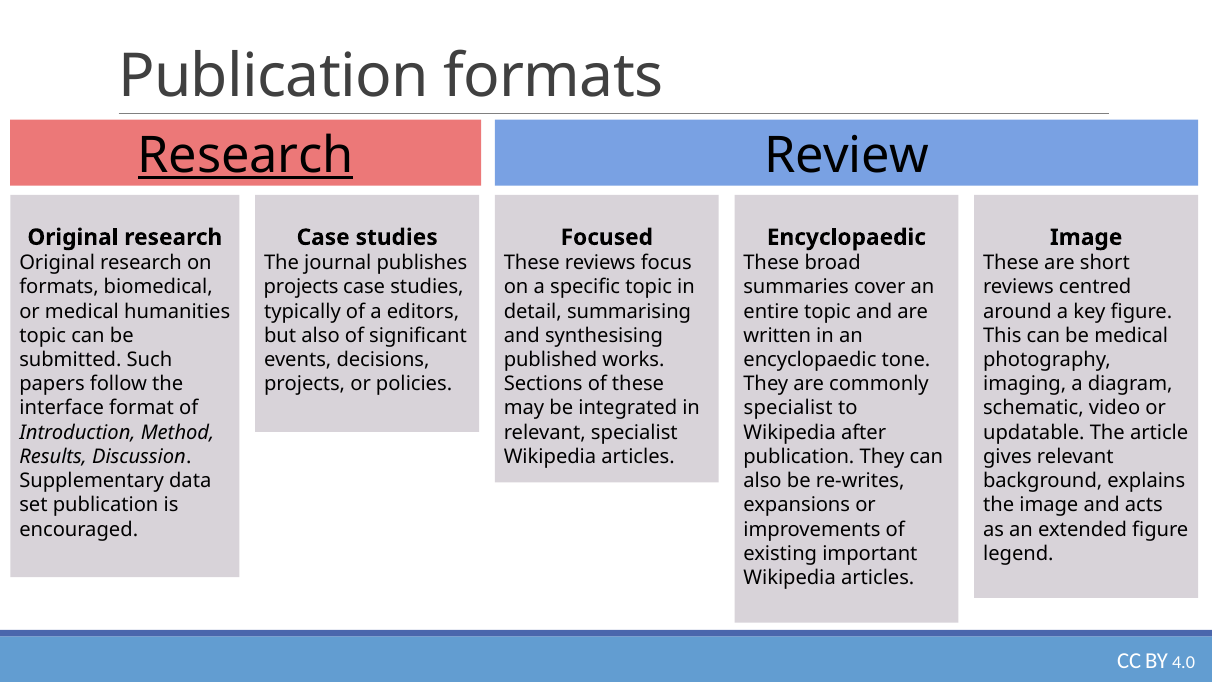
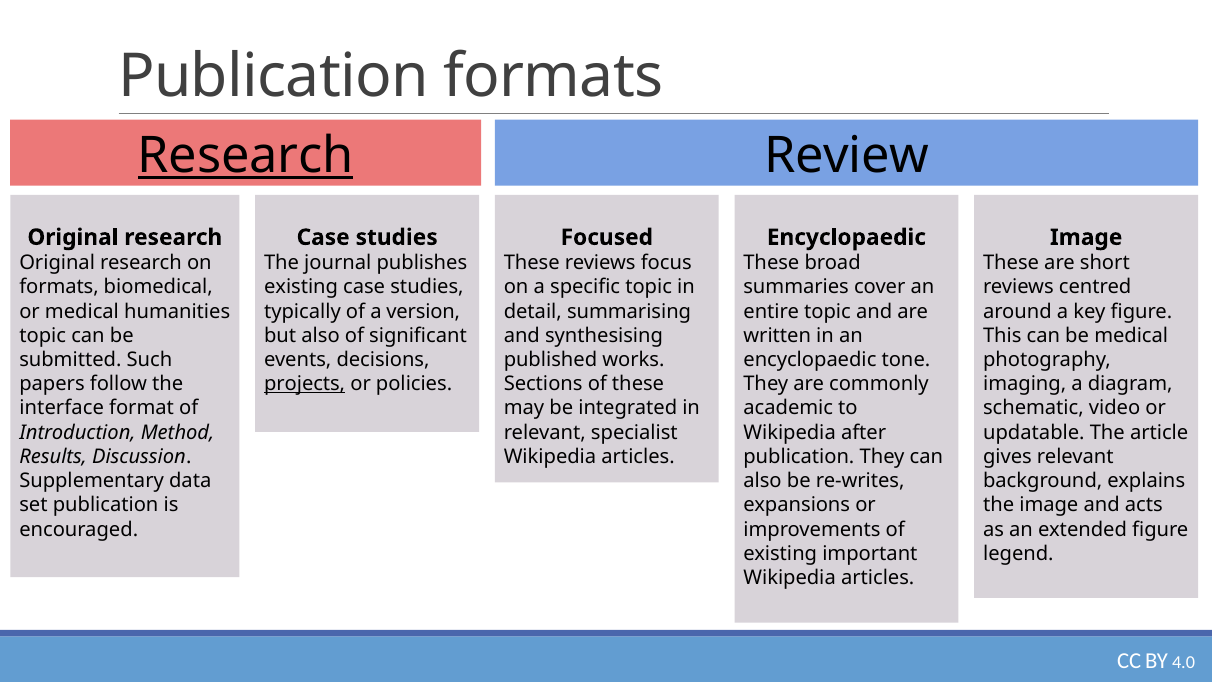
projects at (301, 287): projects -> existing
editors: editors -> version
projects at (305, 384) underline: none -> present
specialist at (788, 408): specialist -> academic
